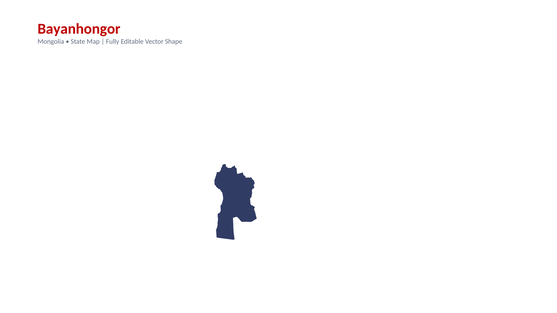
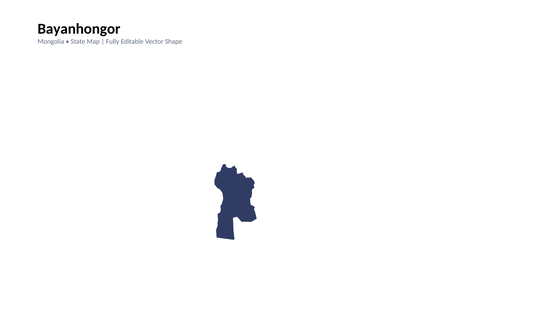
Bayanhongor colour: red -> black
